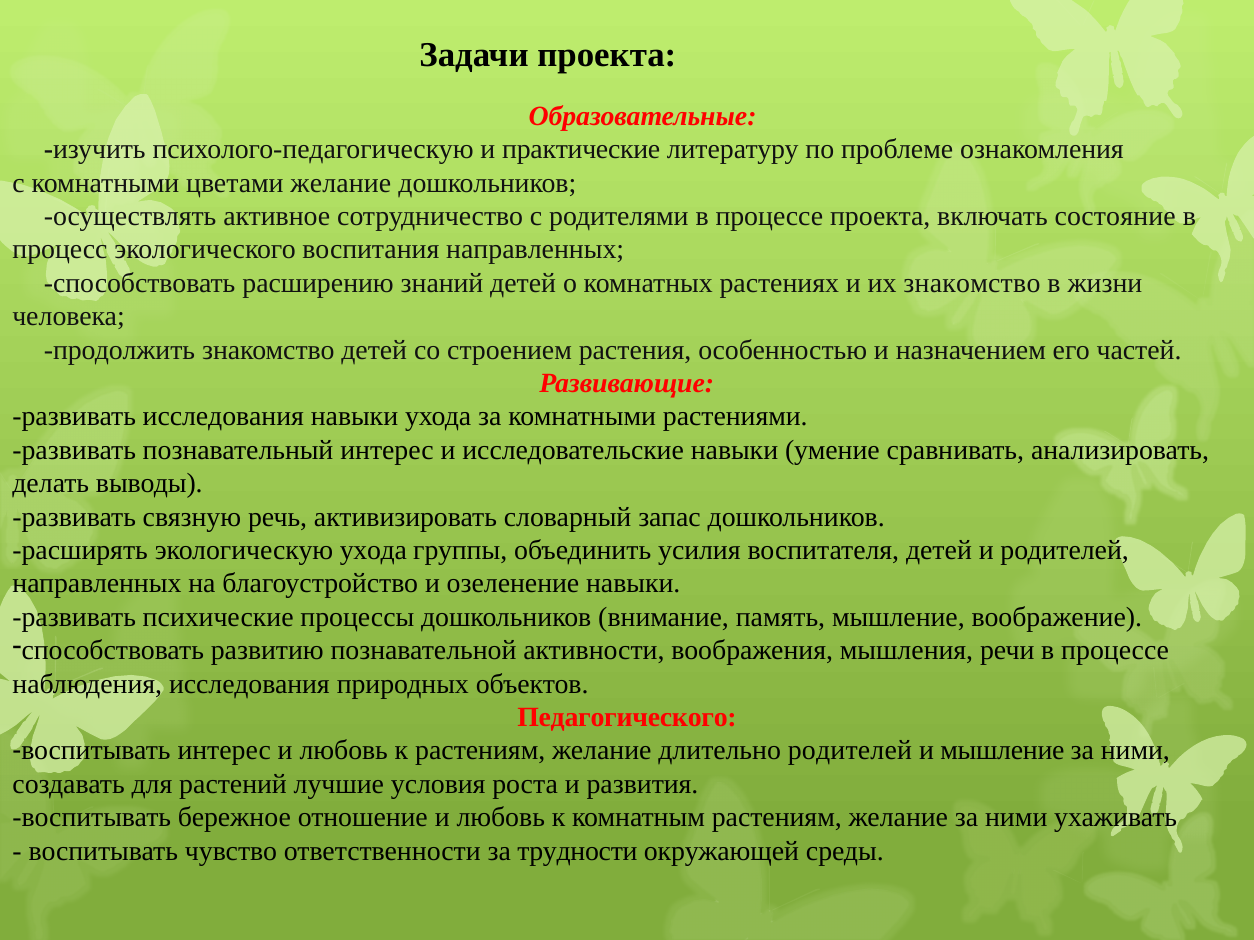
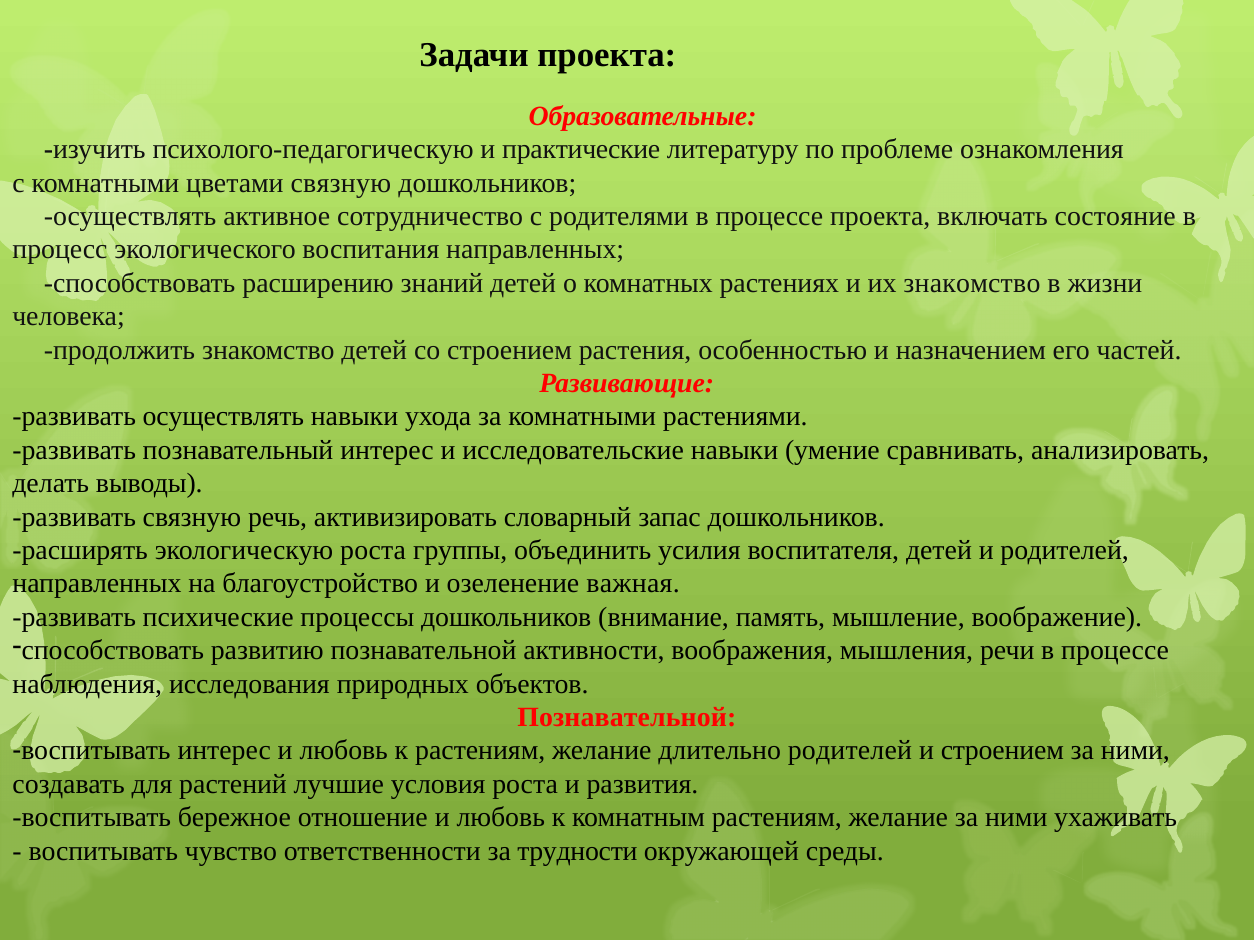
цветами желание: желание -> связную
развивать исследования: исследования -> осуществлять
экологическую ухода: ухода -> роста
озеленение навыки: навыки -> важная
Педагогического at (627, 718): Педагогического -> Познавательной
и мышление: мышление -> строением
